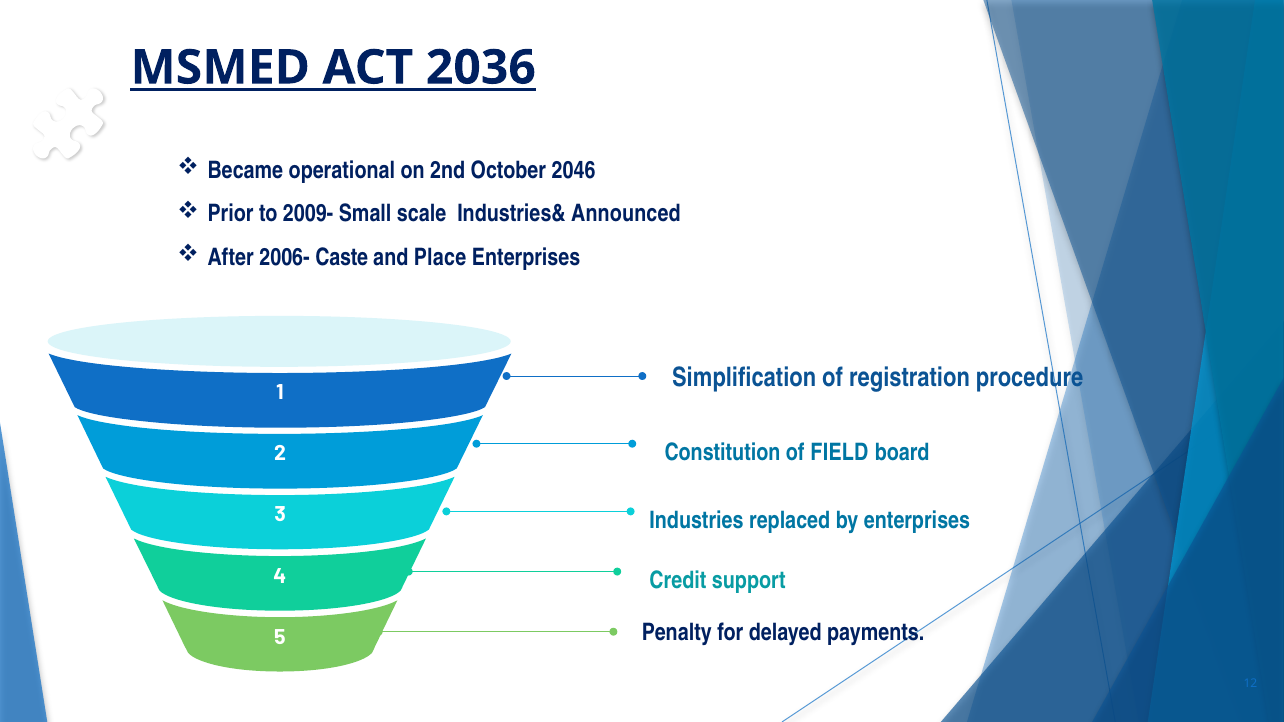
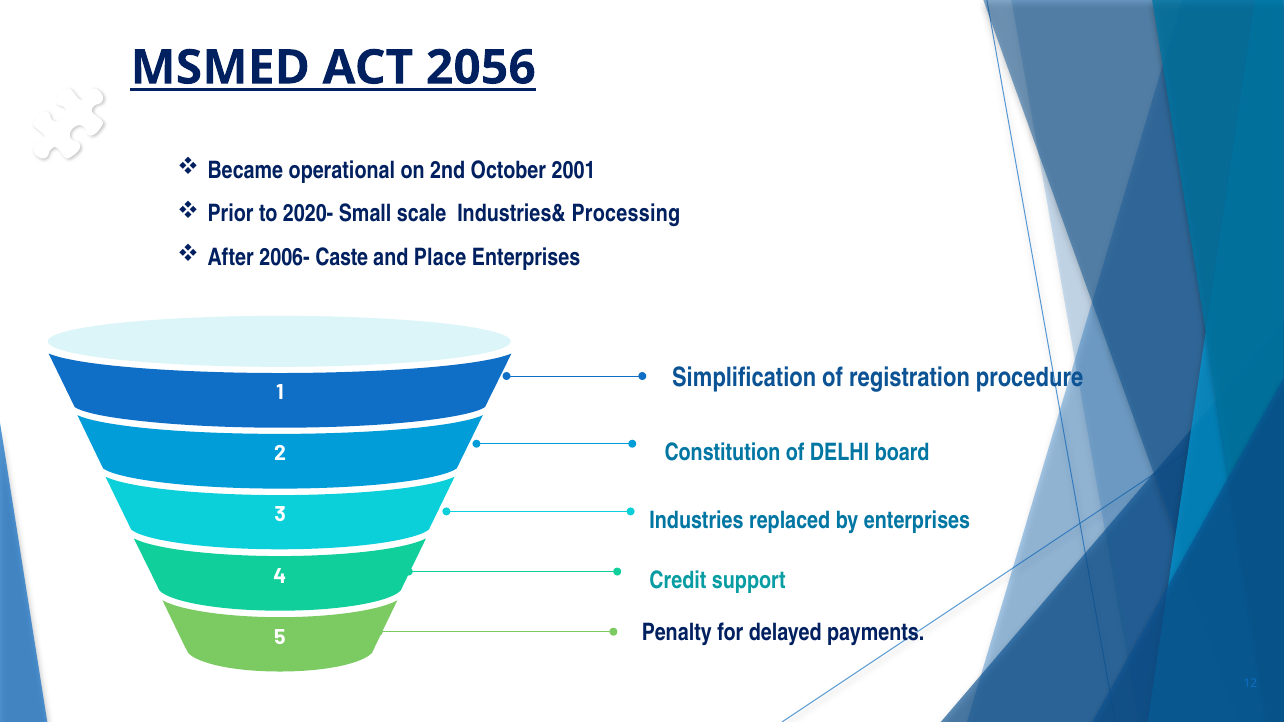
2036: 2036 -> 2056
2046: 2046 -> 2001
2009-: 2009- -> 2020-
Announced: Announced -> Processing
FIELD: FIELD -> DELHI
